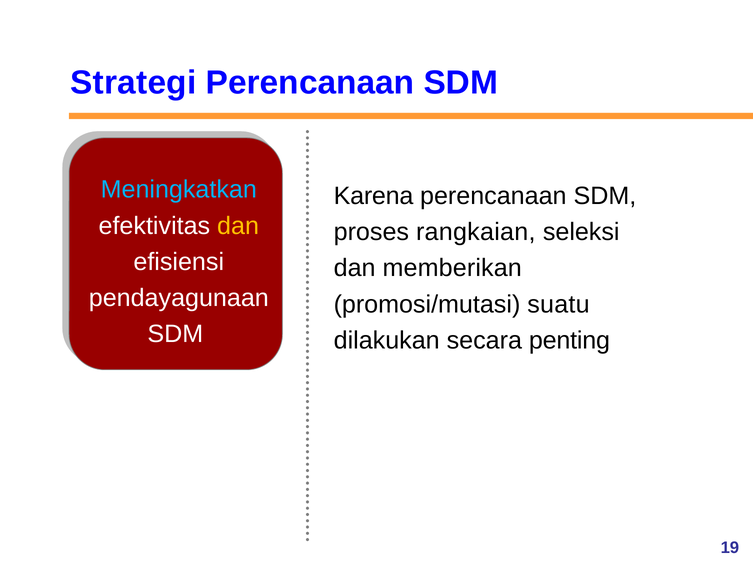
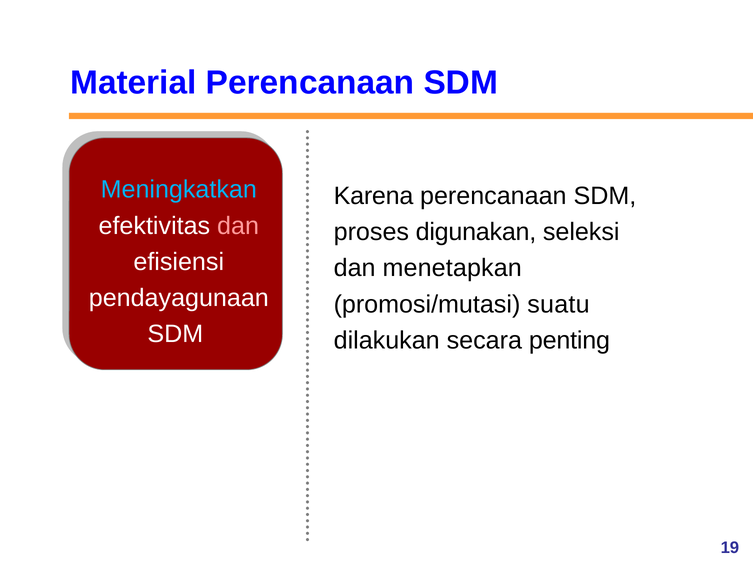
Strategi: Strategi -> Material
dan at (238, 226) colour: yellow -> pink
rangkaian: rangkaian -> digunakan
memberikan: memberikan -> menetapkan
